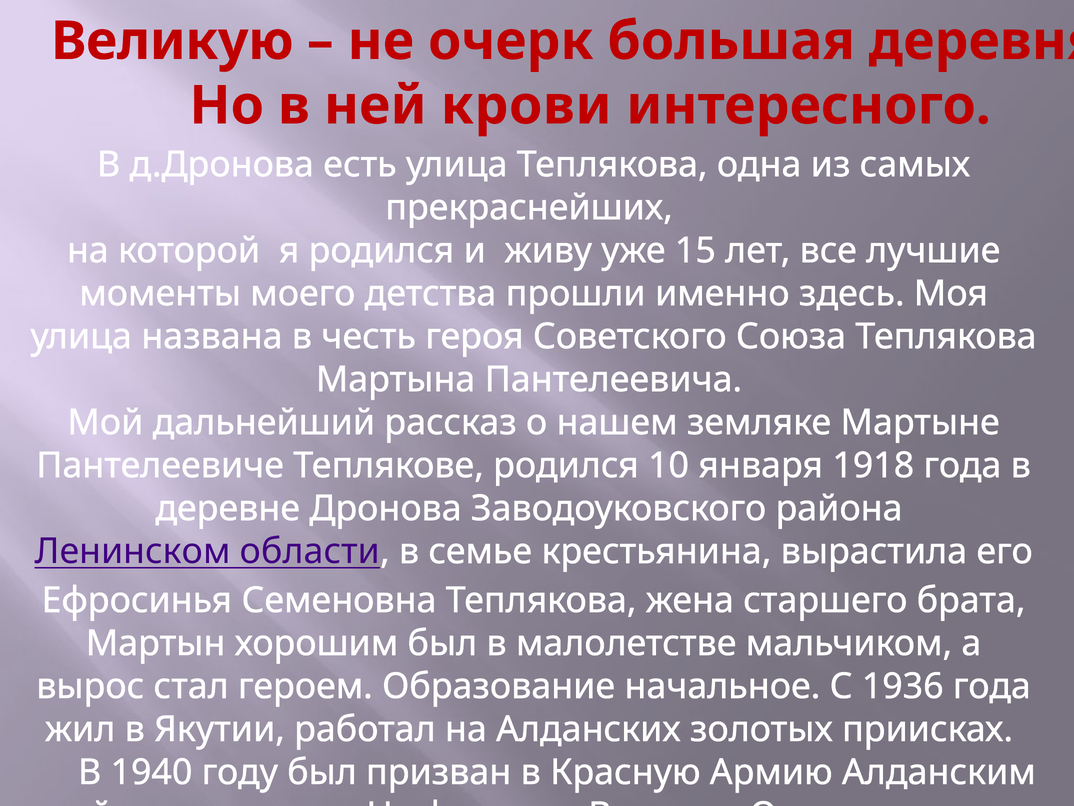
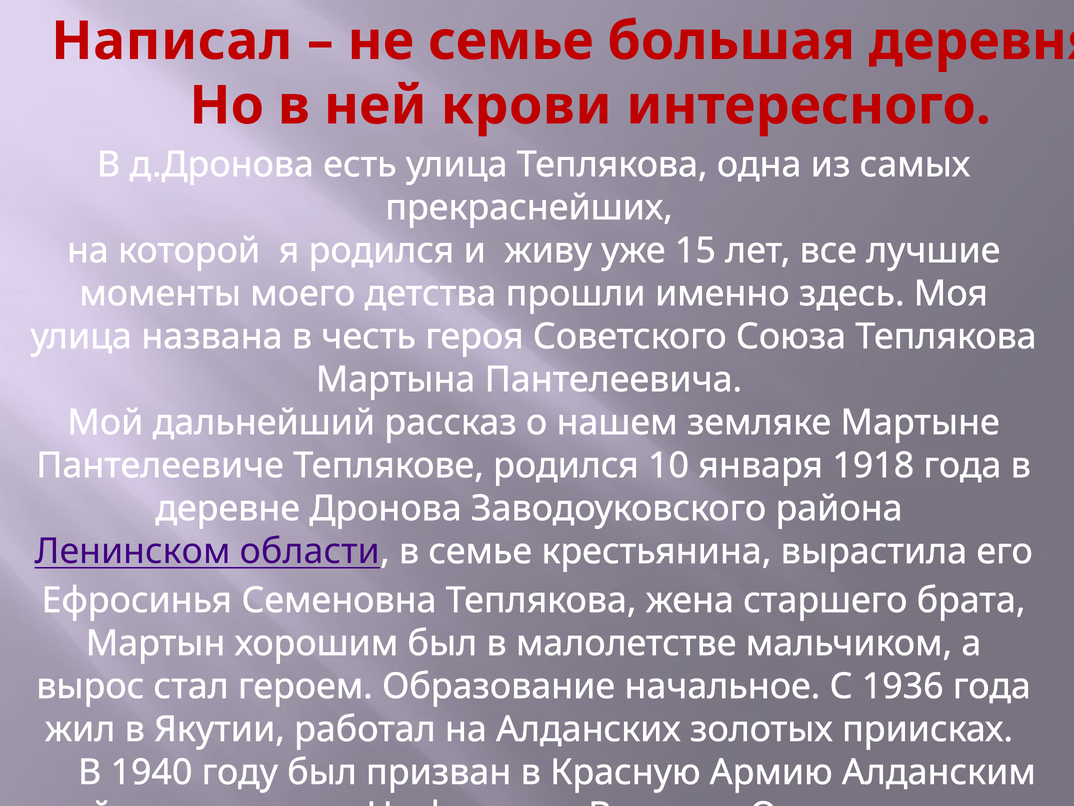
Великую at (172, 41): Великую -> Написал
не очерк: очерк -> семье
